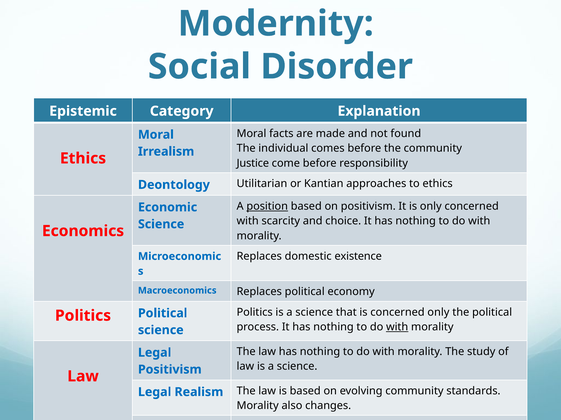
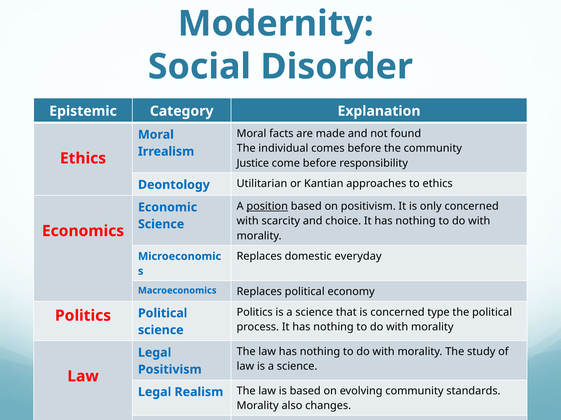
existence: existence -> everyday
concerned only: only -> type
with at (397, 328) underline: present -> none
